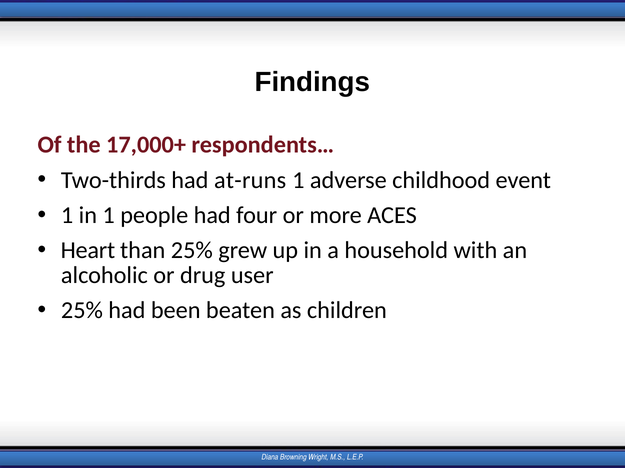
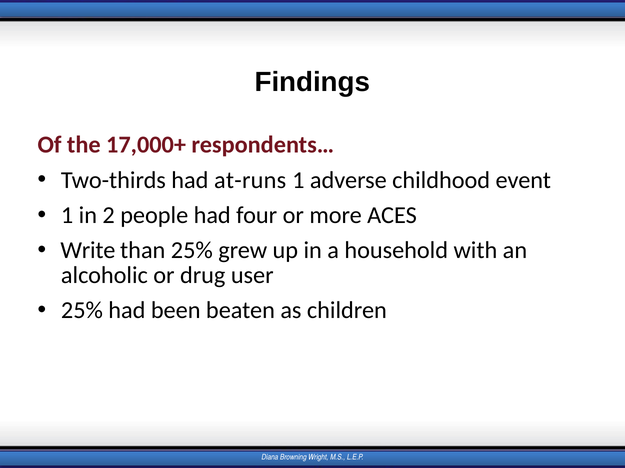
in 1: 1 -> 2
Heart: Heart -> Write
